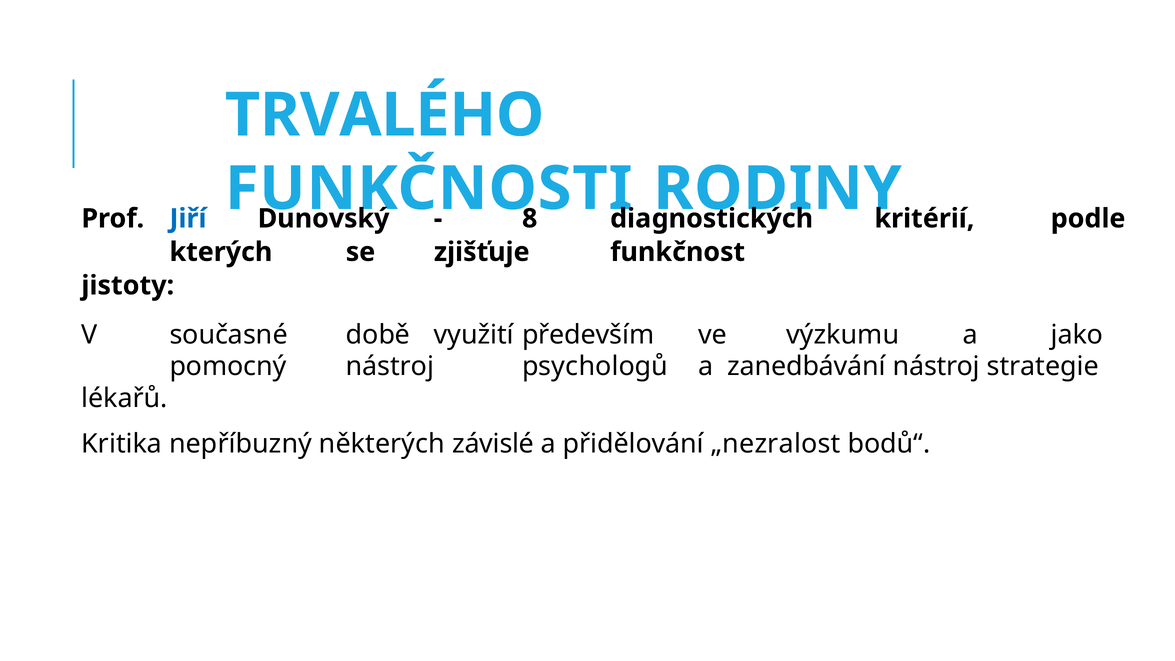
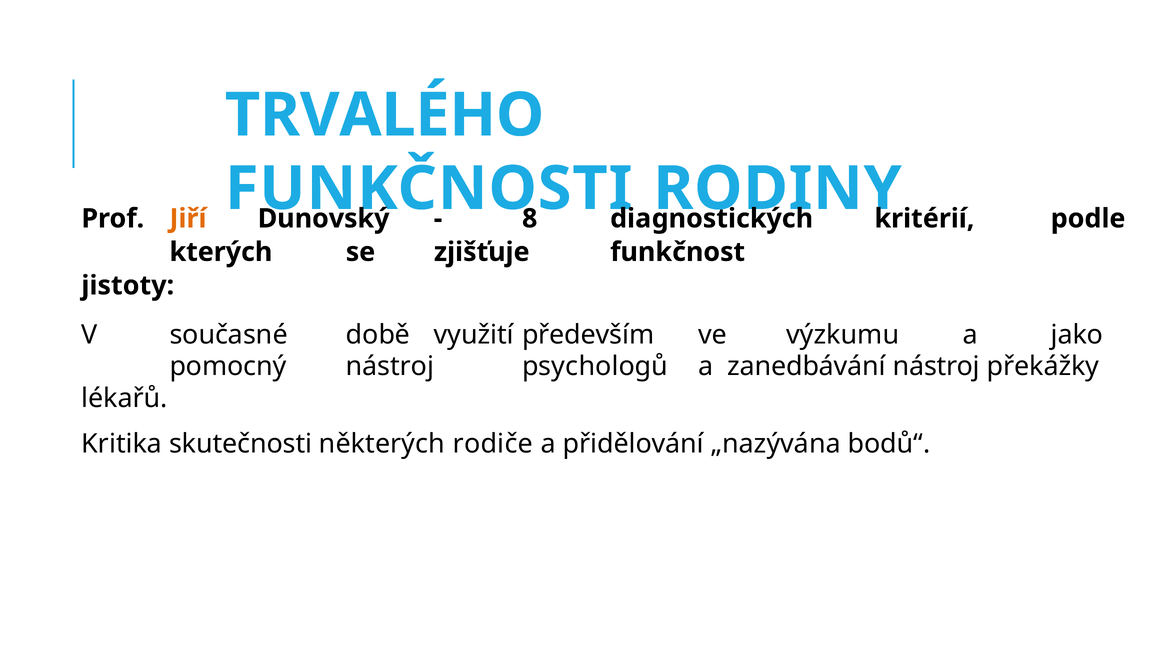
Jiří colour: blue -> orange
strategie: strategie -> překážky
nepříbuzný: nepříbuzný -> skutečnosti
závislé: závislé -> rodiče
„nezralost: „nezralost -> „nazývána
